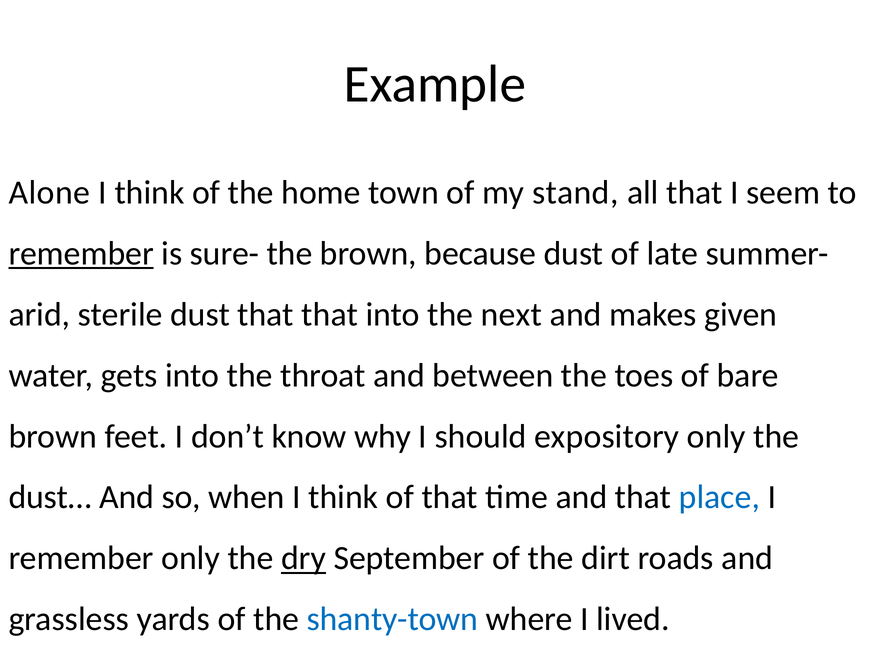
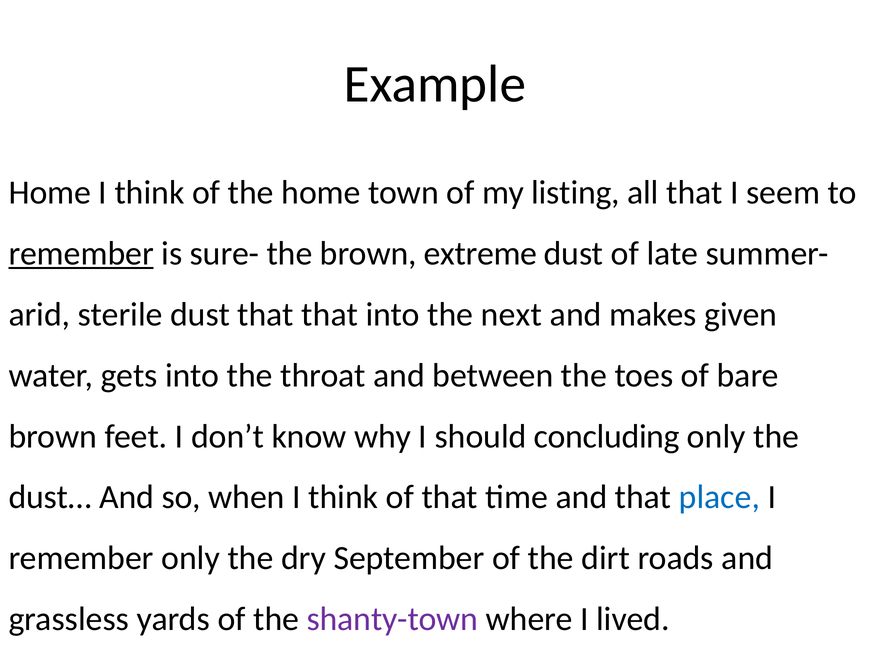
Alone at (50, 192): Alone -> Home
stand: stand -> listing
because: because -> extreme
expository: expository -> concluding
dry underline: present -> none
shanty-town colour: blue -> purple
